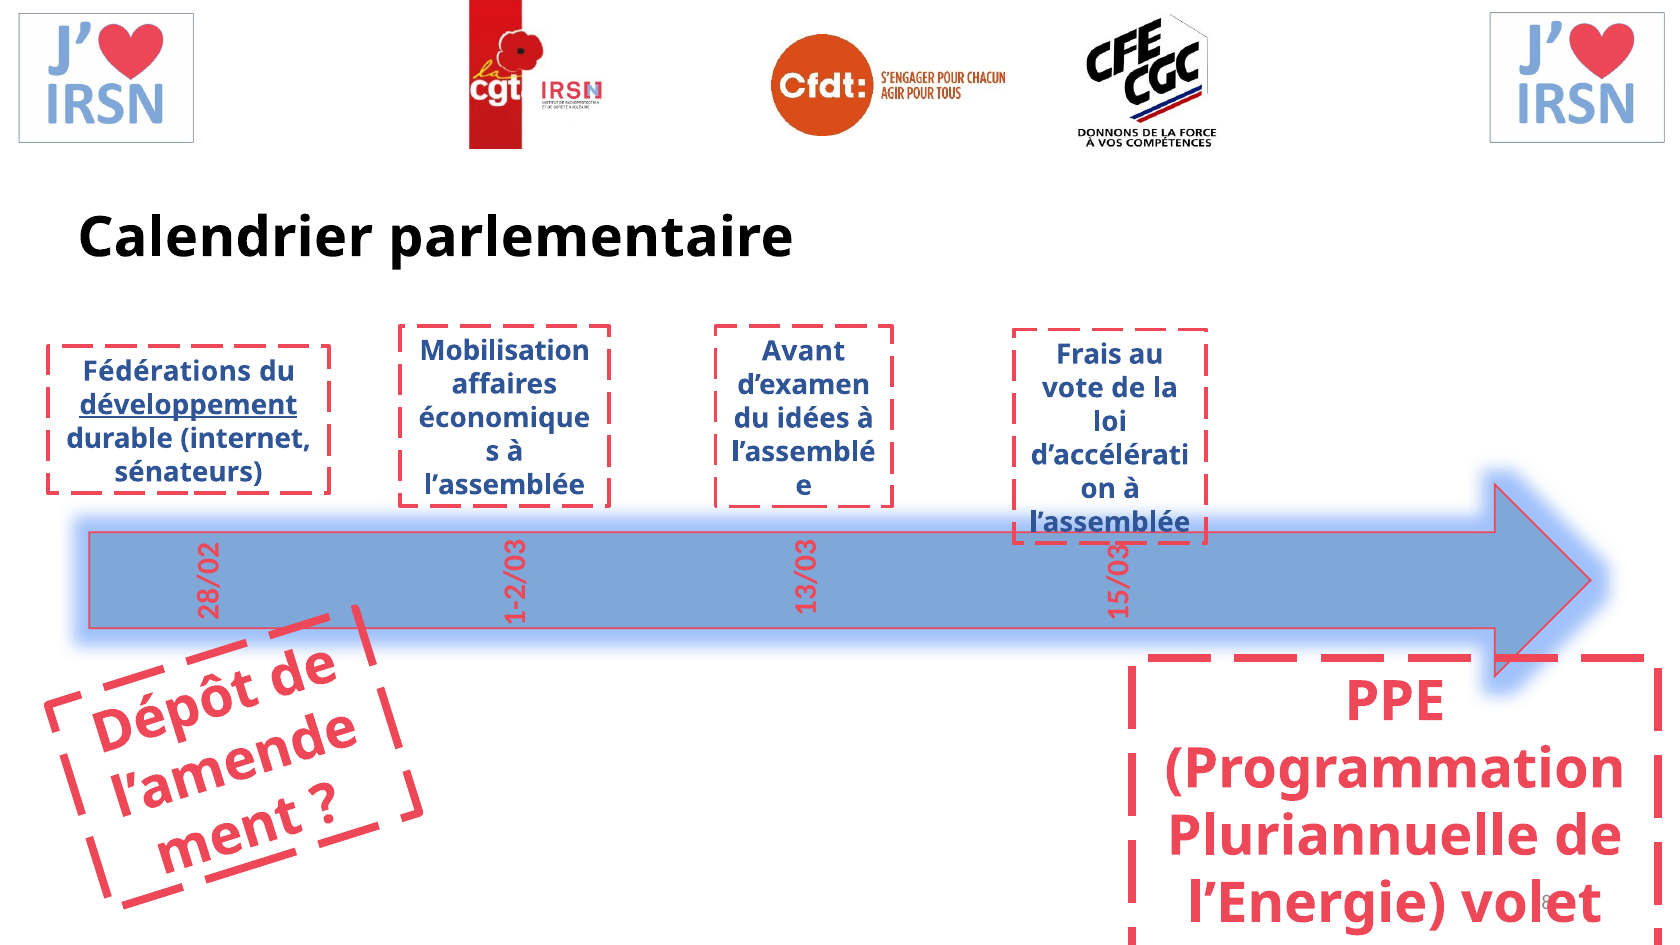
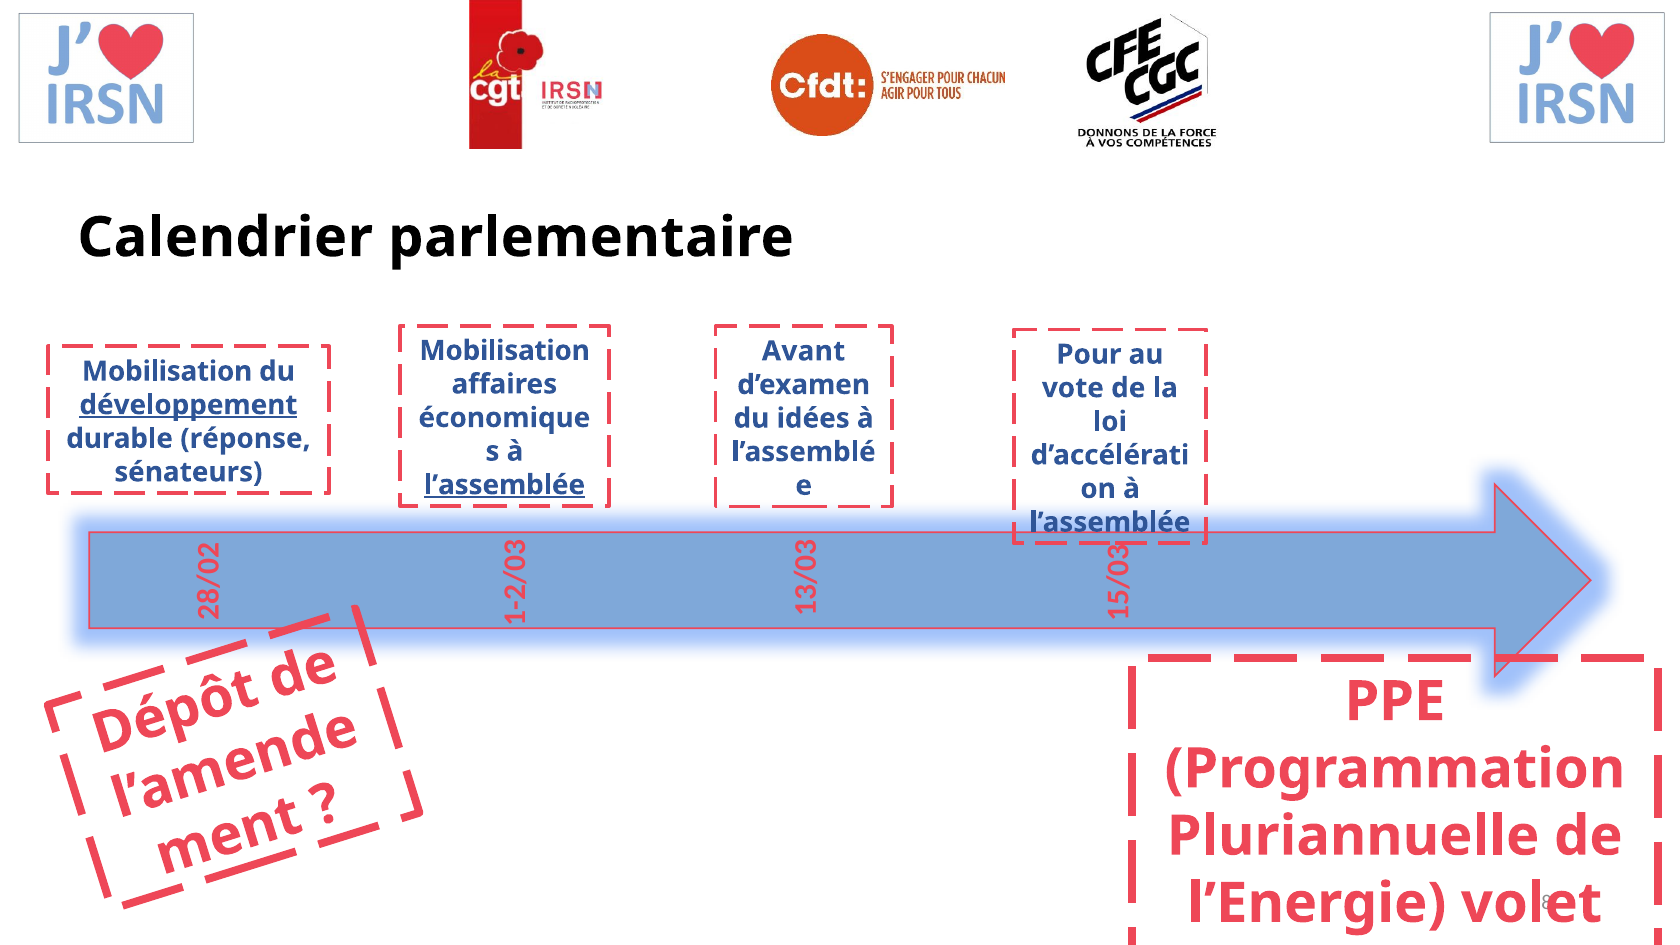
Frais: Frais -> Pour
Fédérations at (167, 371): Fédérations -> Mobilisation
internet: internet -> réponse
l’assemblée at (505, 485) underline: none -> present
